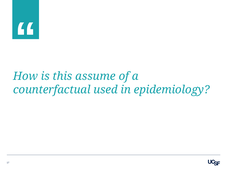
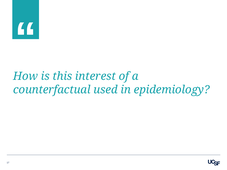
assume: assume -> interest
